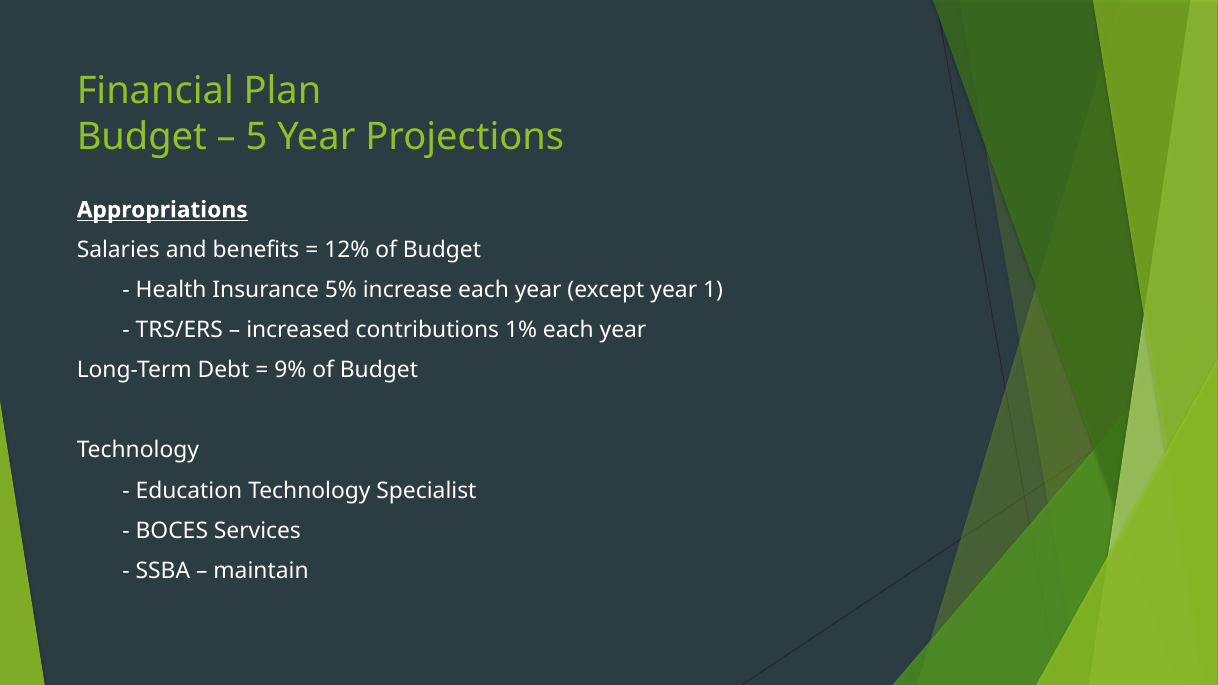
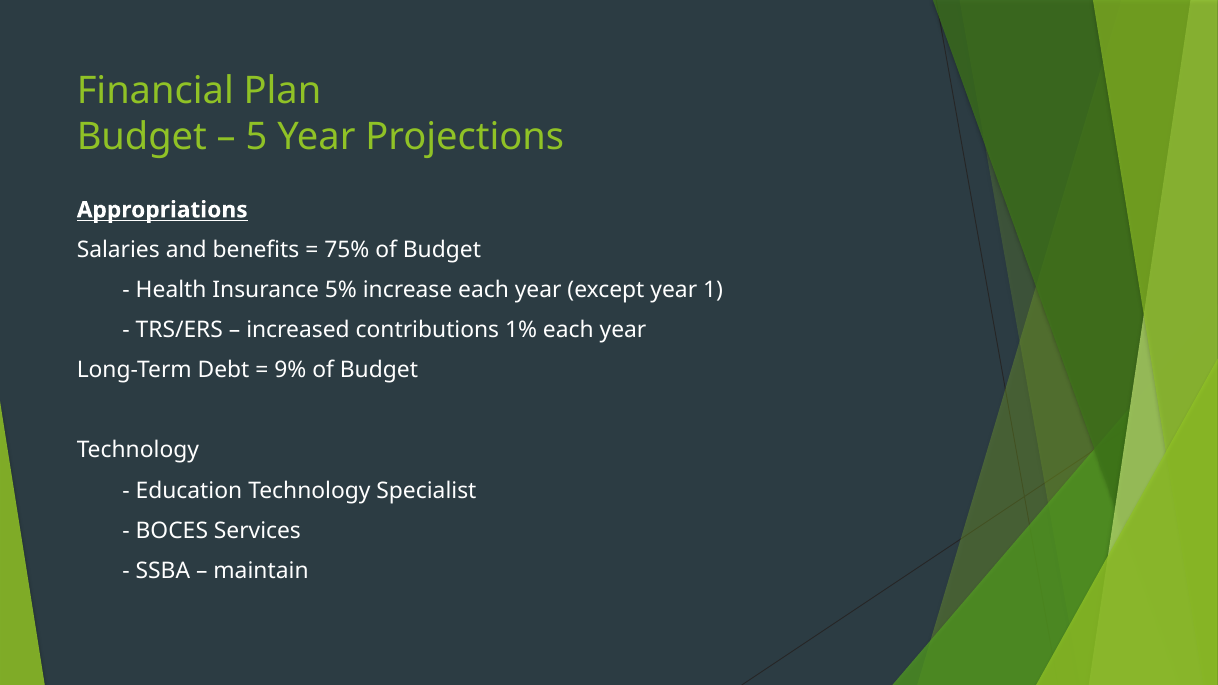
12%: 12% -> 75%
